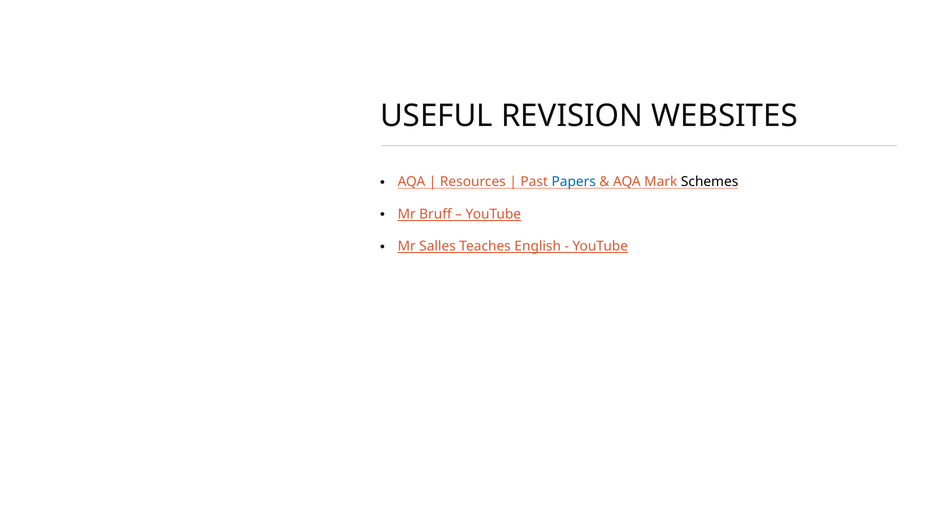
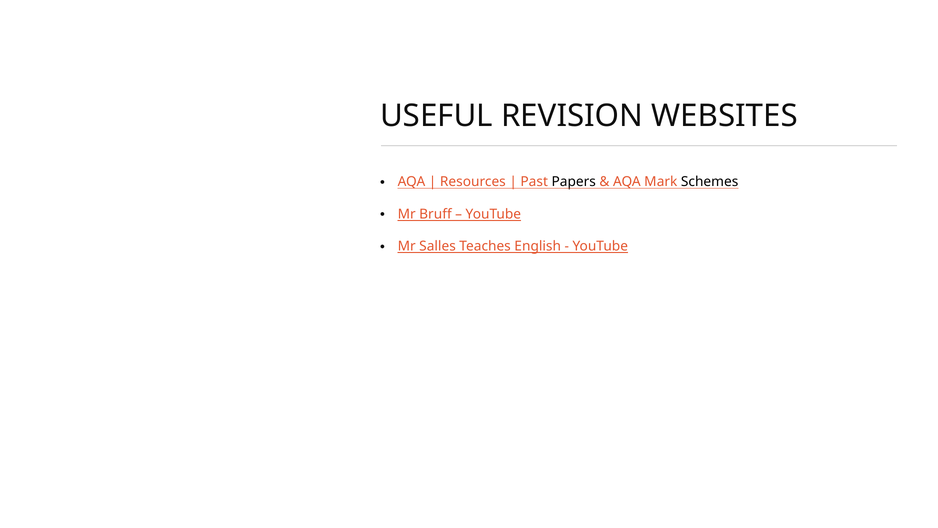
Papers colour: blue -> black
